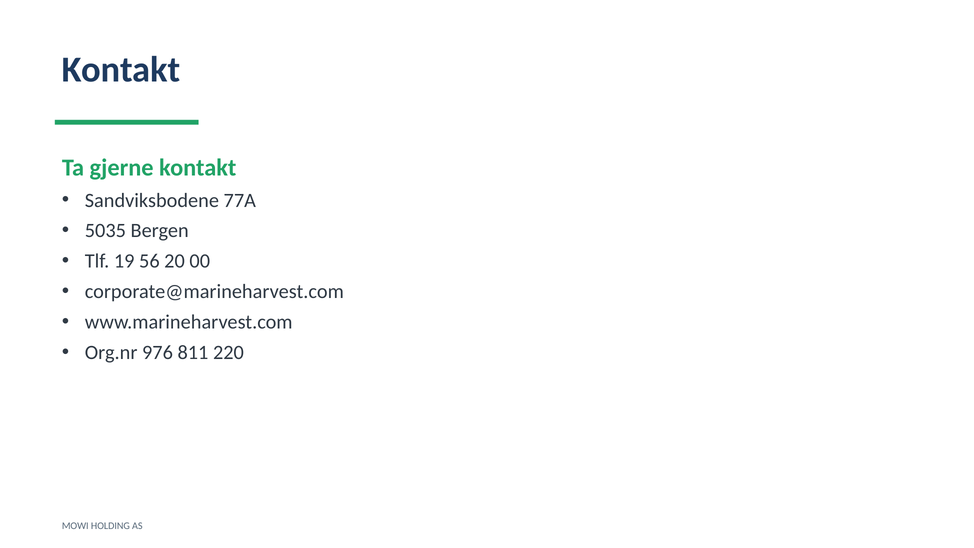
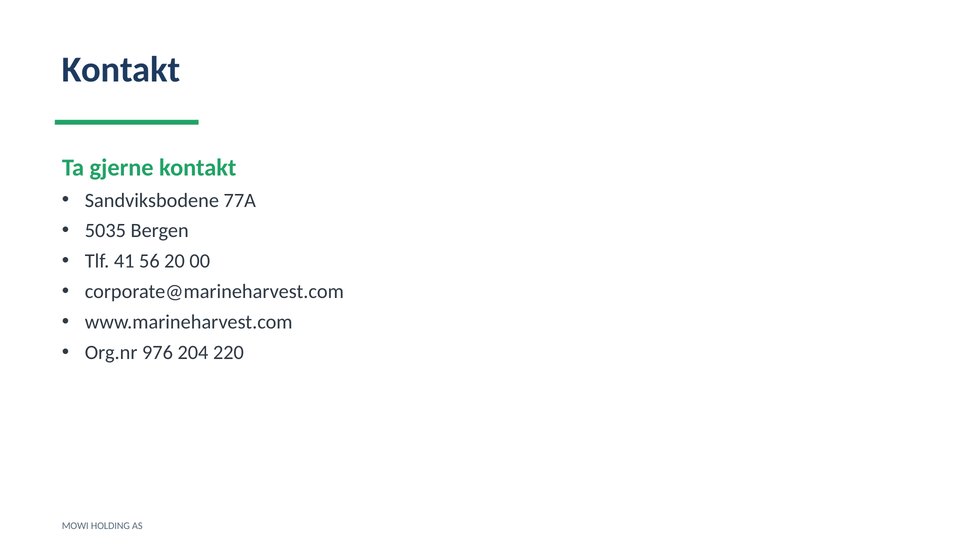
19: 19 -> 41
811: 811 -> 204
